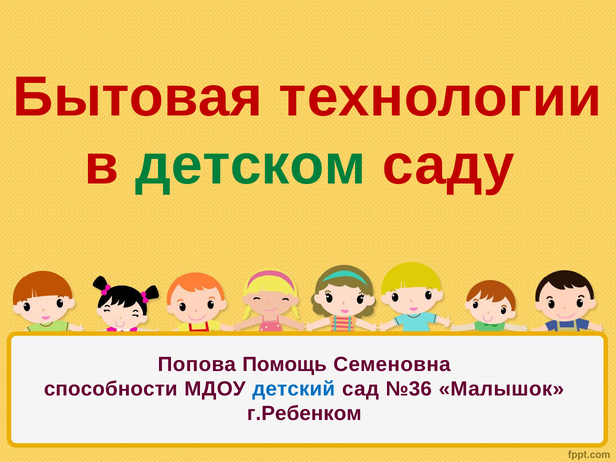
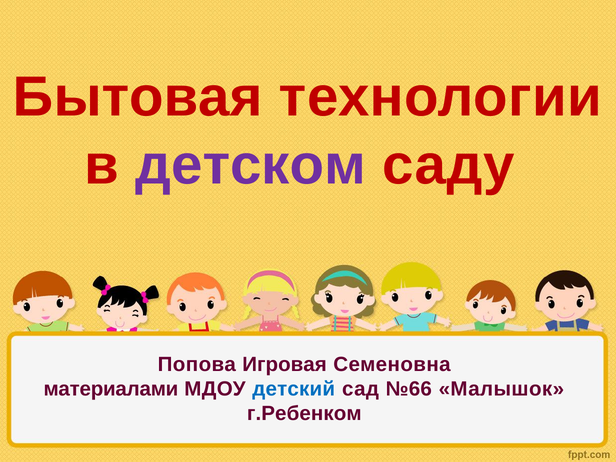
детском colour: green -> purple
Помощь: Помощь -> Игровая
способности: способности -> материалами
№36: №36 -> №66
